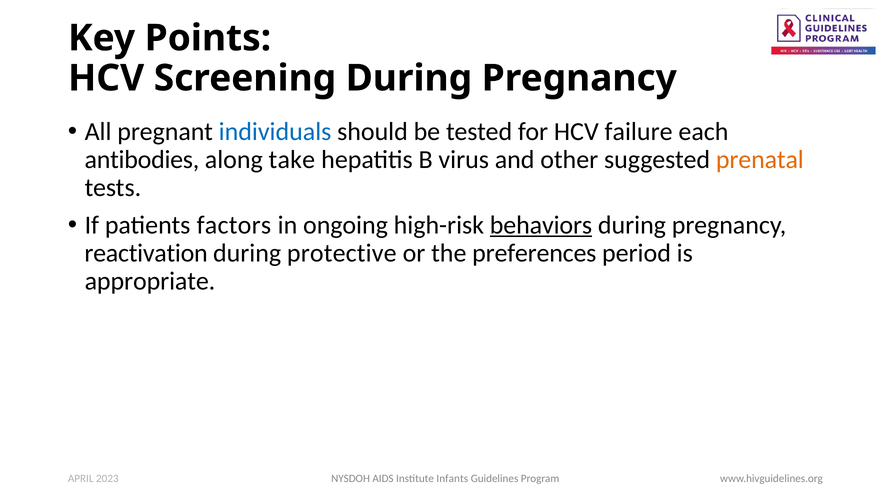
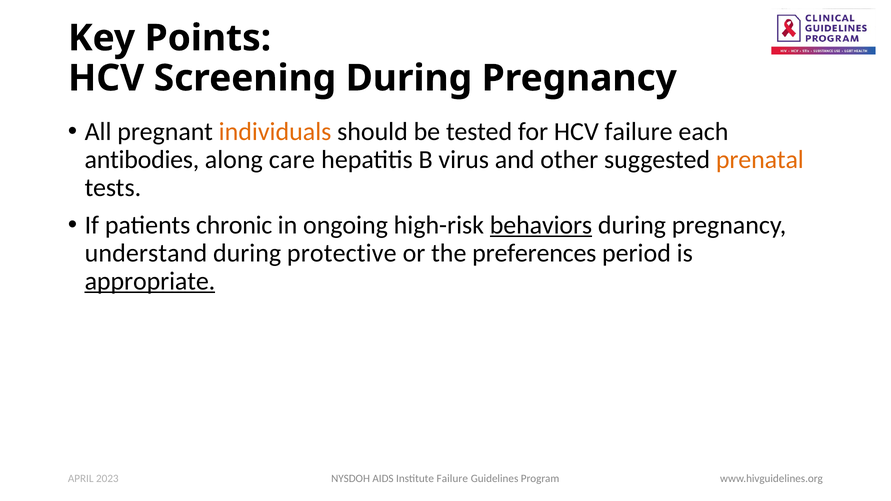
individuals colour: blue -> orange
take: take -> care
factors: factors -> chronic
reactivation: reactivation -> understand
appropriate underline: none -> present
Institute Infants: Infants -> Failure
